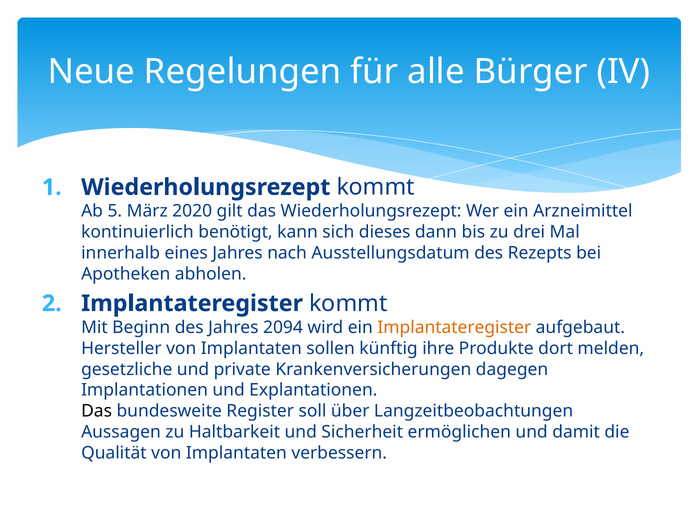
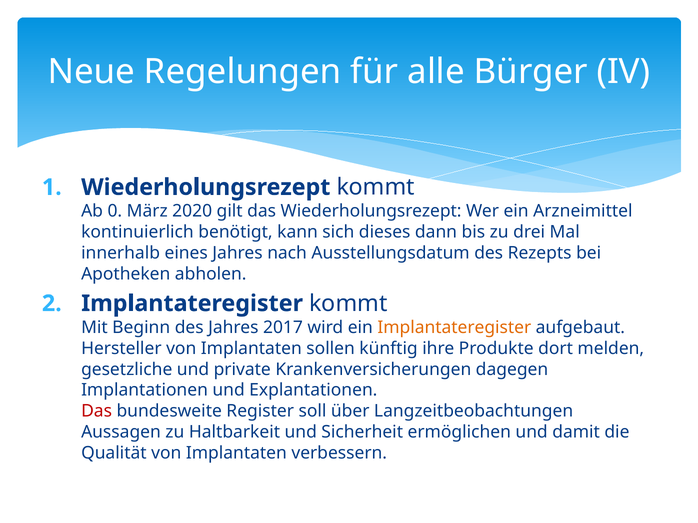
5: 5 -> 0
2094: 2094 -> 2017
Das at (97, 412) colour: black -> red
